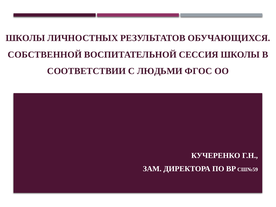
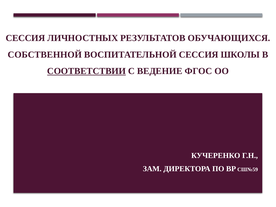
ШКОЛЫ at (25, 38): ШКОЛЫ -> СЕССИЯ
СООТВЕТСТВИИ underline: none -> present
ЛЮДЬМИ: ЛЮДЬМИ -> ВЕДЕНИЕ
